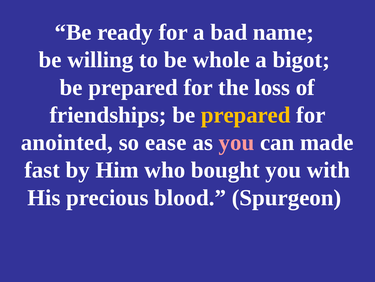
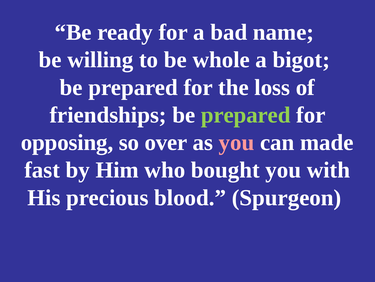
prepared at (246, 115) colour: yellow -> light green
anointed: anointed -> opposing
ease: ease -> over
